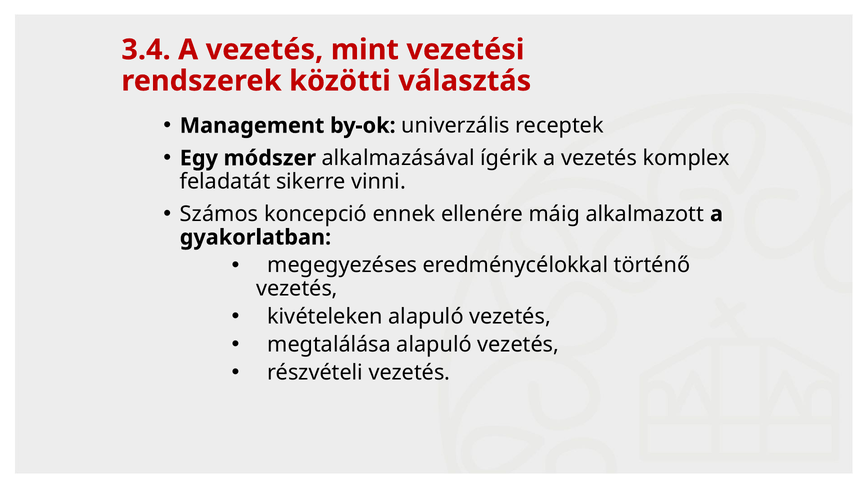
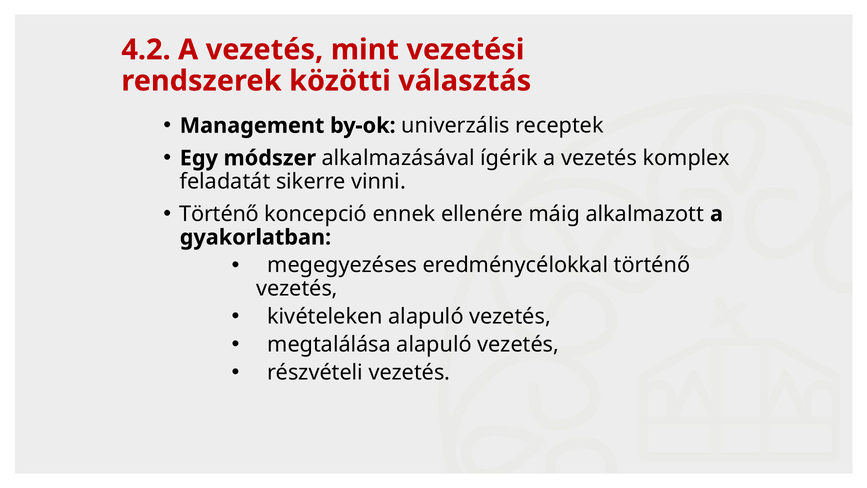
3.4: 3.4 -> 4.2
Számos at (219, 214): Számos -> Történő
